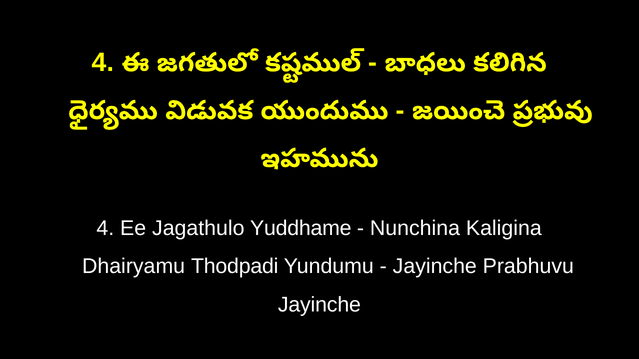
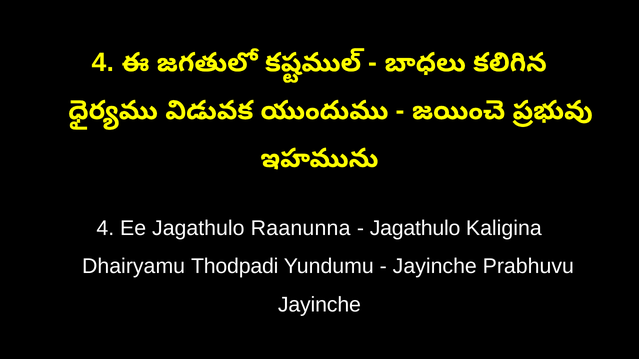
Yuddhame: Yuddhame -> Raanunna
Nunchina at (415, 228): Nunchina -> Jagathulo
